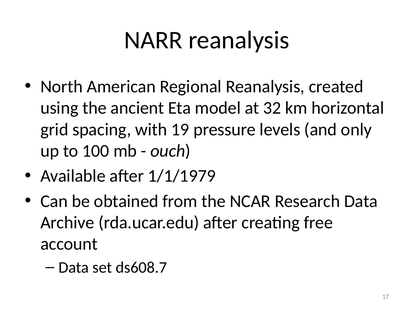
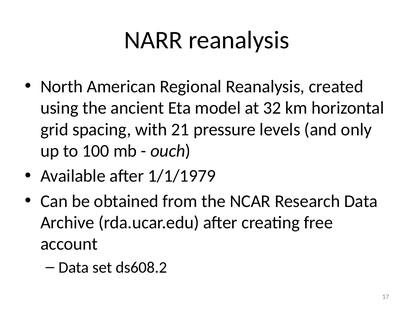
19: 19 -> 21
ds608.7: ds608.7 -> ds608.2
